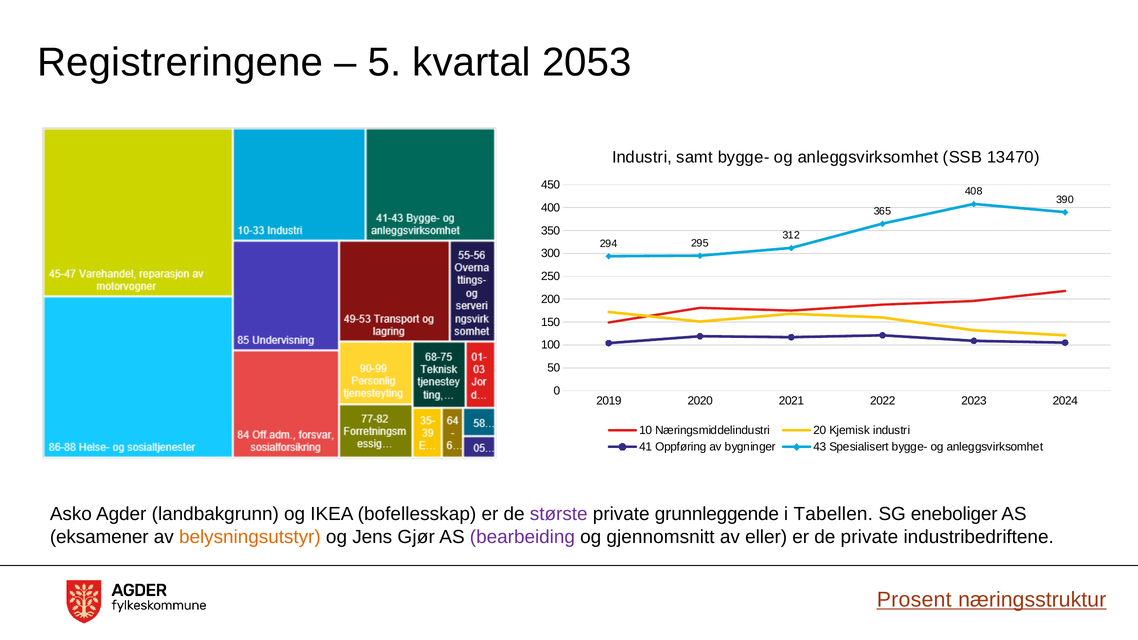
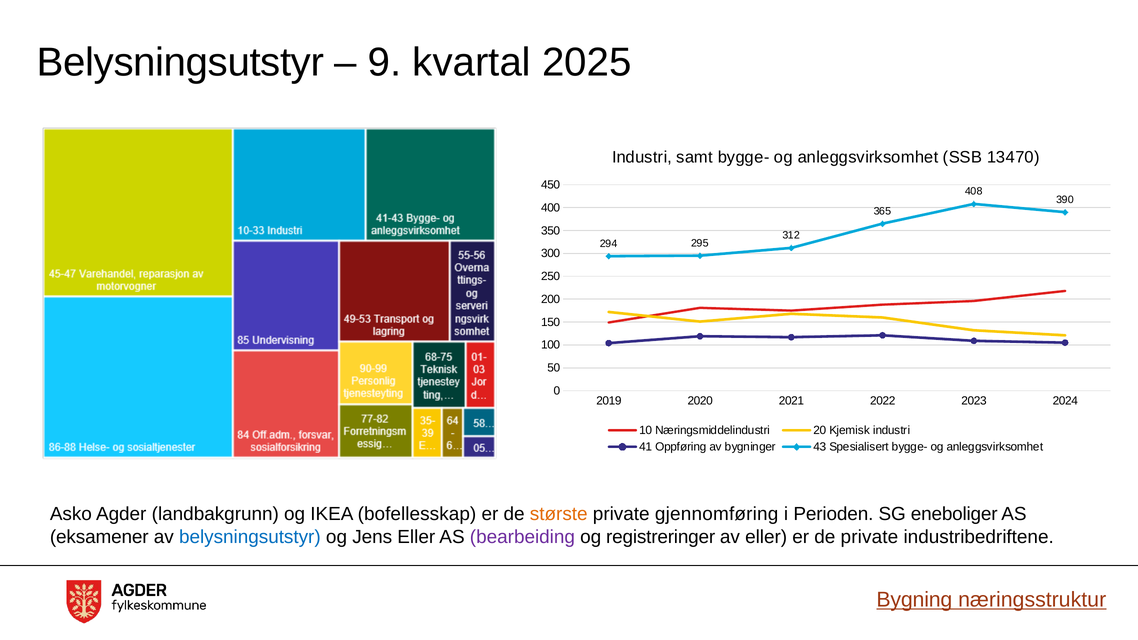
Registreringene at (180, 62): Registreringene -> Belysningsutstyr
5: 5 -> 9
2053: 2053 -> 2025
største colour: purple -> orange
grunnleggende: grunnleggende -> gjennomføring
Tabellen: Tabellen -> Perioden
belysningsutstyr at (250, 537) colour: orange -> blue
Jens Gjør: Gjør -> Eller
gjennomsnitt: gjennomsnitt -> registreringer
Prosent: Prosent -> Bygning
